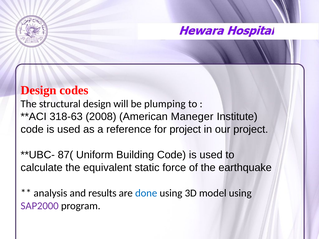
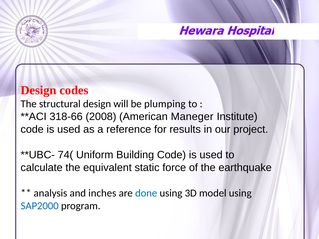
318-63: 318-63 -> 318-66
for project: project -> results
87(: 87( -> 74(
results: results -> inches
SAP2000 colour: purple -> blue
